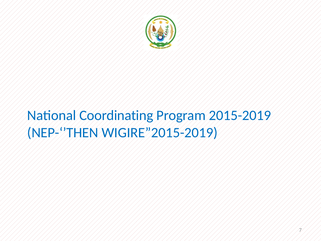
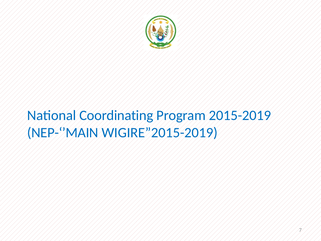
NEP-‘’THEN: NEP-‘’THEN -> NEP-‘’MAIN
